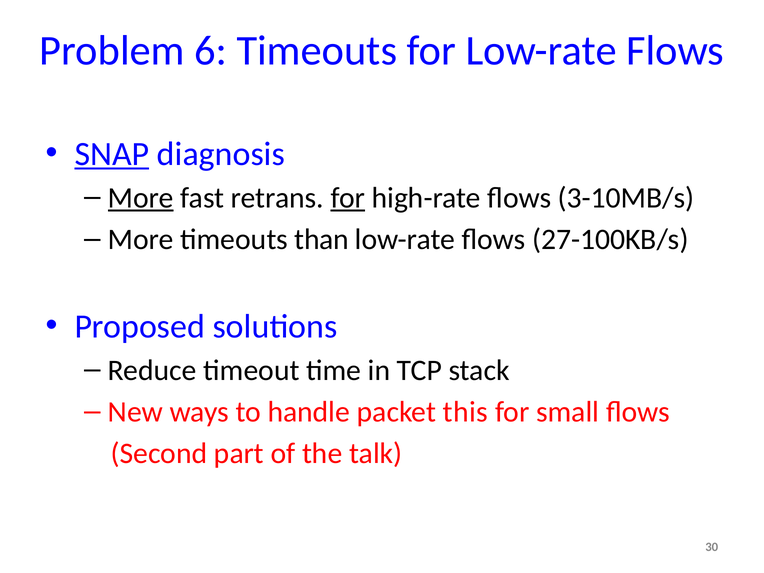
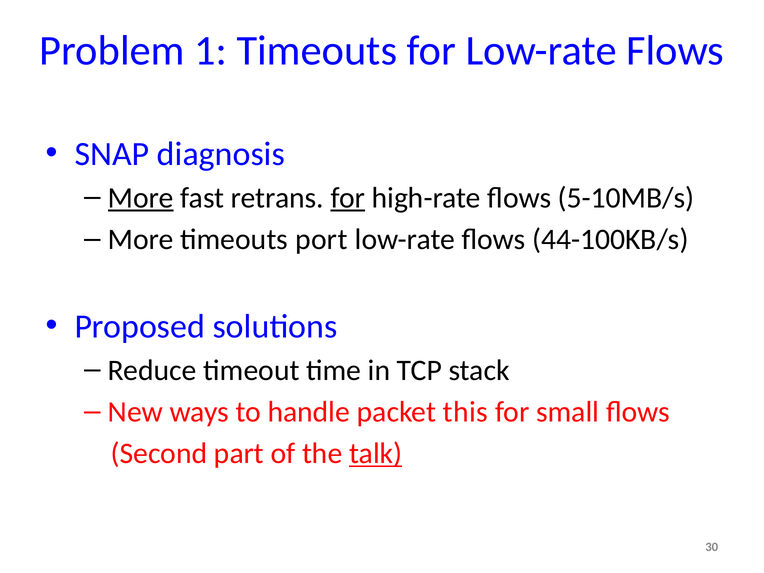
6: 6 -> 1
SNAP underline: present -> none
3-10MB/s: 3-10MB/s -> 5-10MB/s
than: than -> port
27-100KB/s: 27-100KB/s -> 44-100KB/s
talk underline: none -> present
